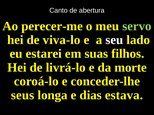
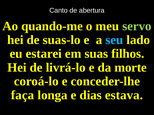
perecer-me: perecer-me -> quando-me
viva-lo: viva-lo -> suas-lo
seu colour: white -> light blue
seus: seus -> faça
